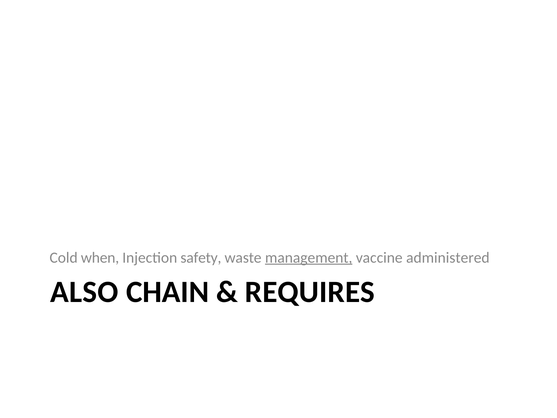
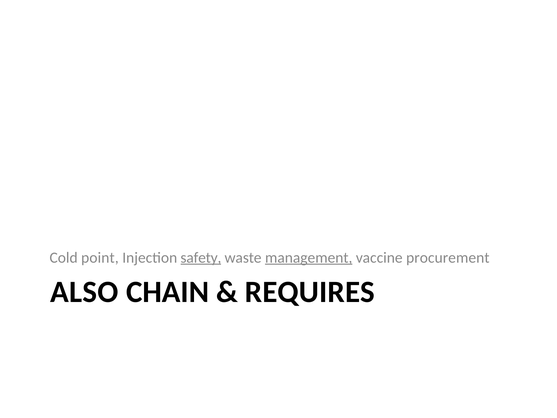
when: when -> point
safety underline: none -> present
administered: administered -> procurement
